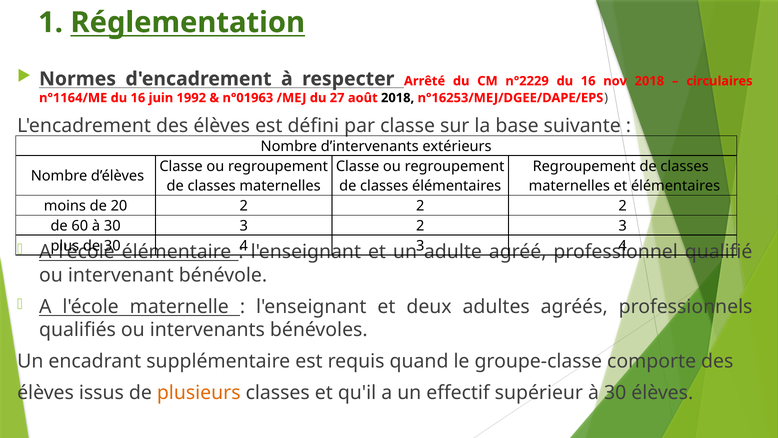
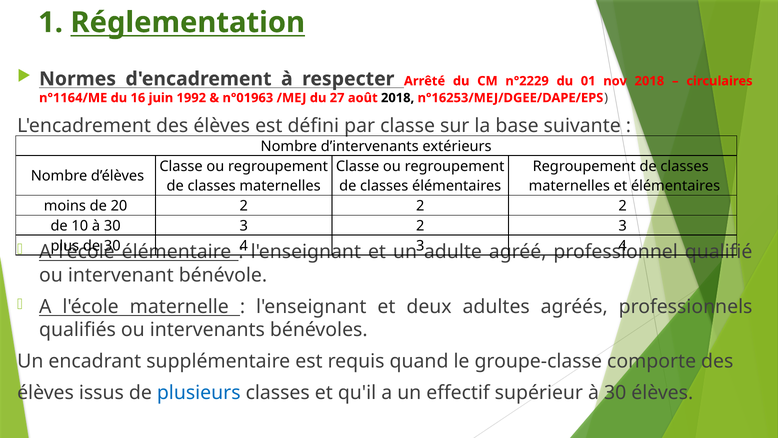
n°2229 du 16: 16 -> 01
60: 60 -> 10
plusieurs colour: orange -> blue
